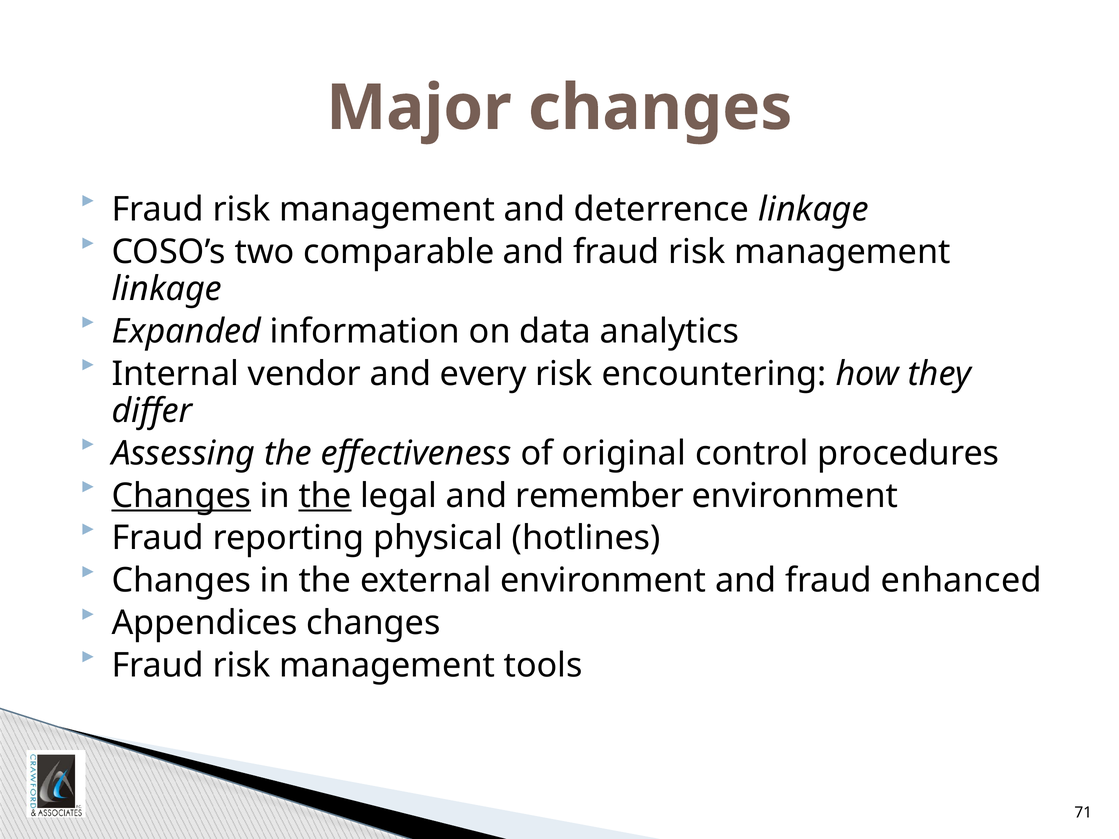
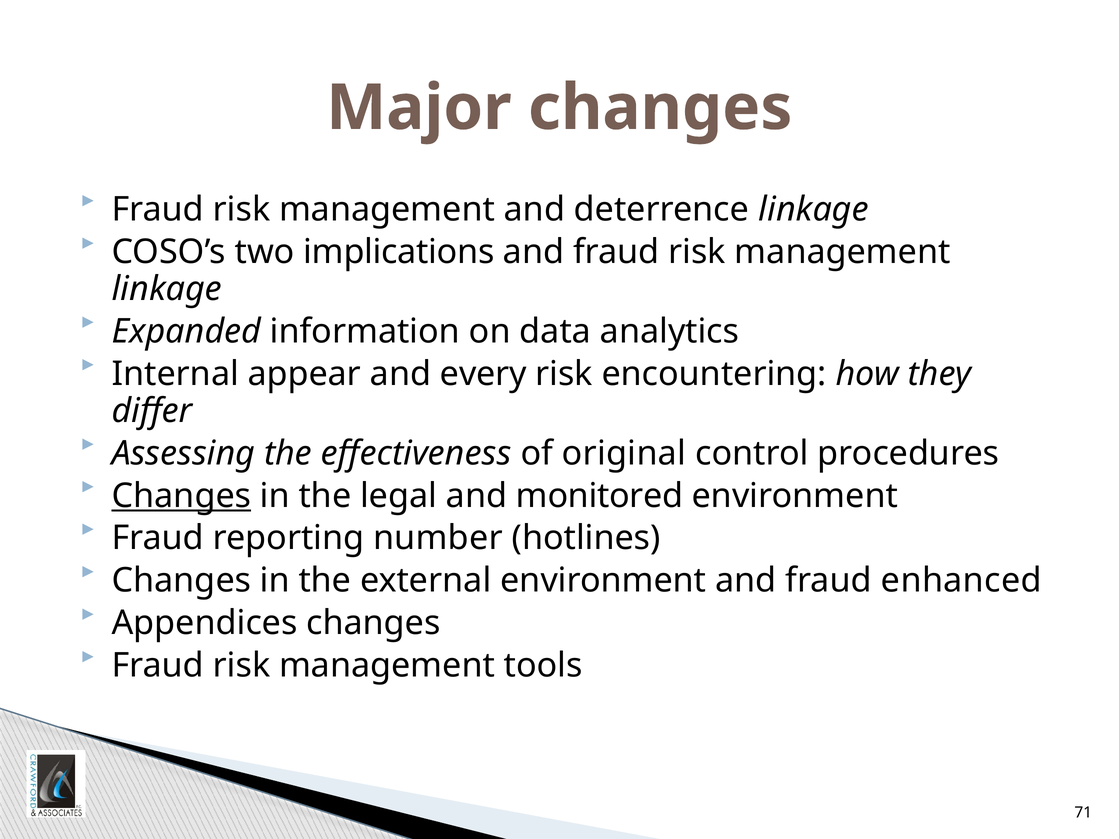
comparable: comparable -> implications
vendor: vendor -> appear
the at (325, 496) underline: present -> none
remember: remember -> monitored
physical: physical -> number
